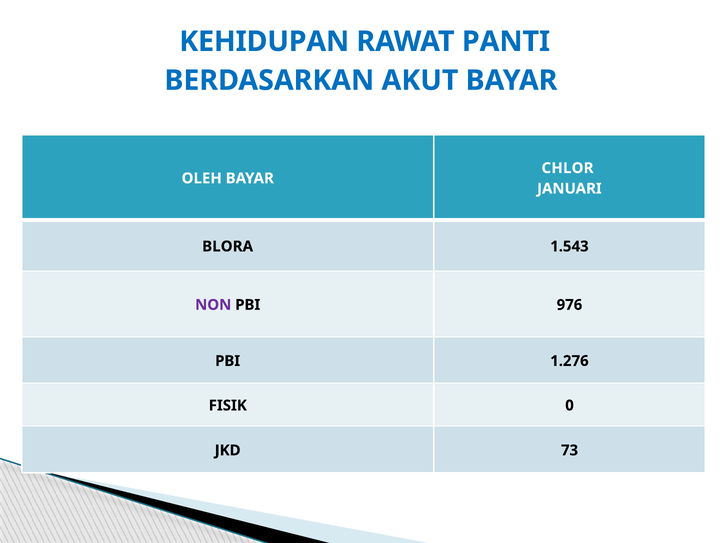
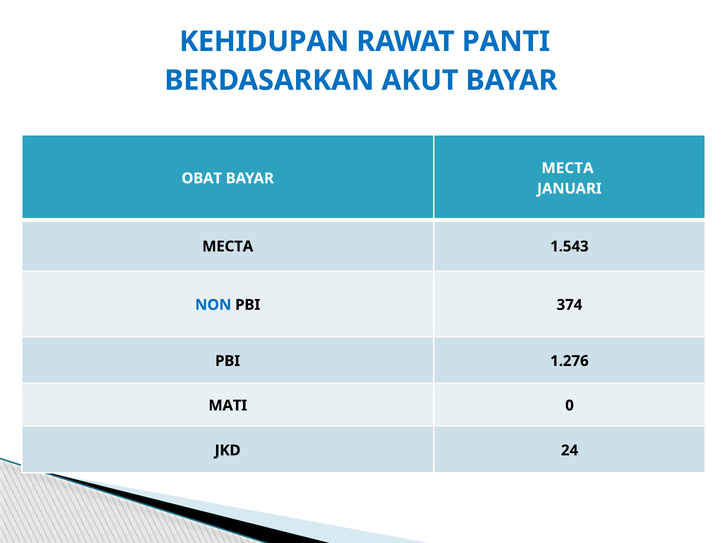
CHLOR at (568, 168): CHLOR -> MECTA
OLEH: OLEH -> OBAT
BLORA at (228, 246): BLORA -> MECTA
NON colour: purple -> blue
976: 976 -> 374
FISIK: FISIK -> MATI
73: 73 -> 24
